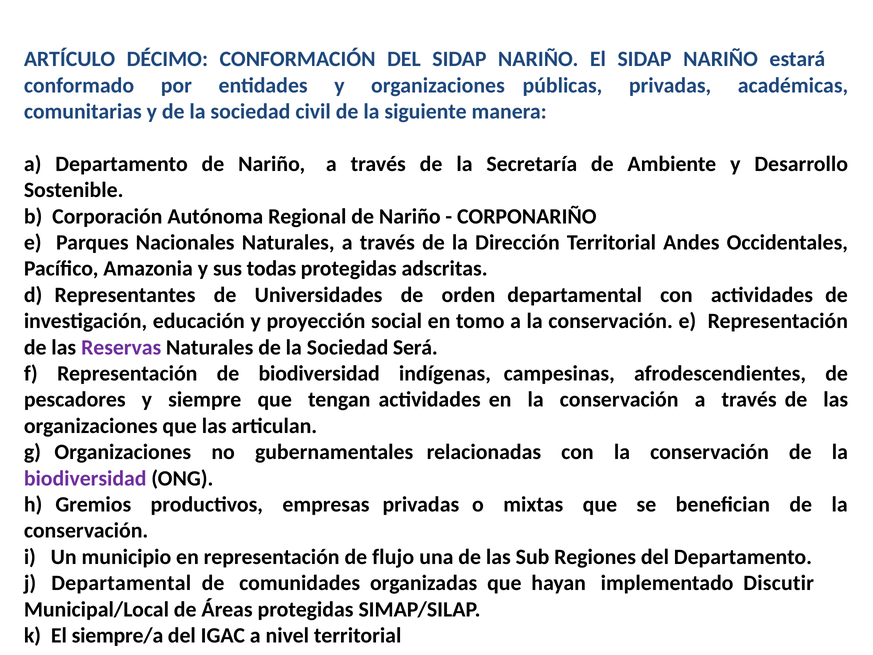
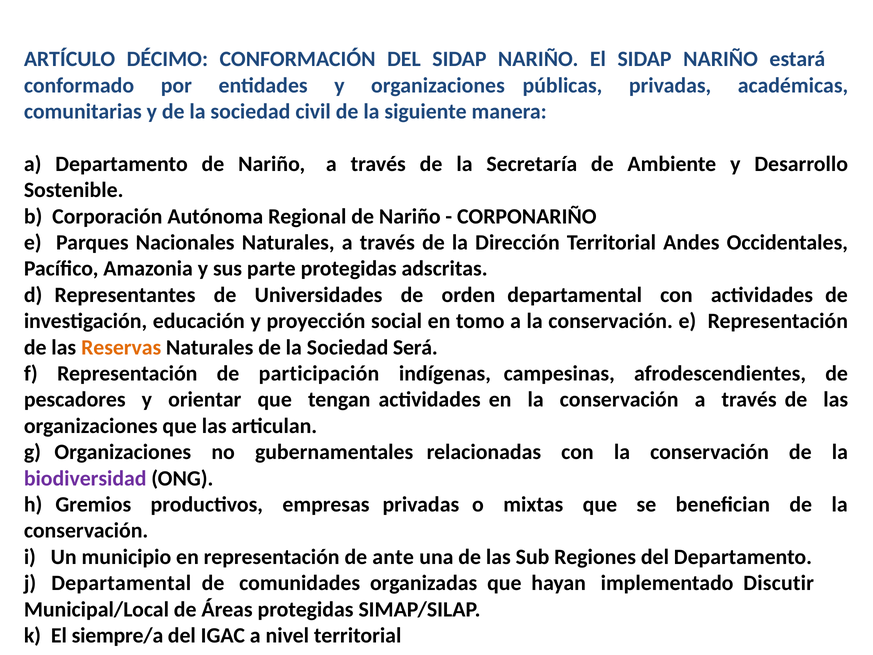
todas: todas -> parte
Reservas colour: purple -> orange
de biodiversidad: biodiversidad -> participación
siempre: siempre -> orientar
flujo: flujo -> ante
